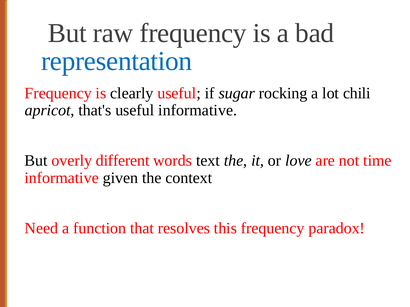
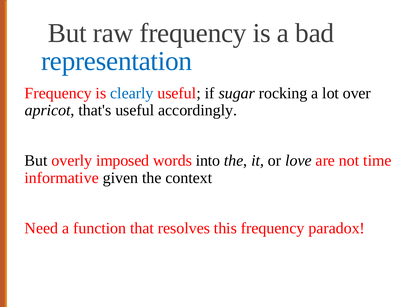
clearly colour: black -> blue
chili: chili -> over
useful informative: informative -> accordingly
different: different -> imposed
text: text -> into
